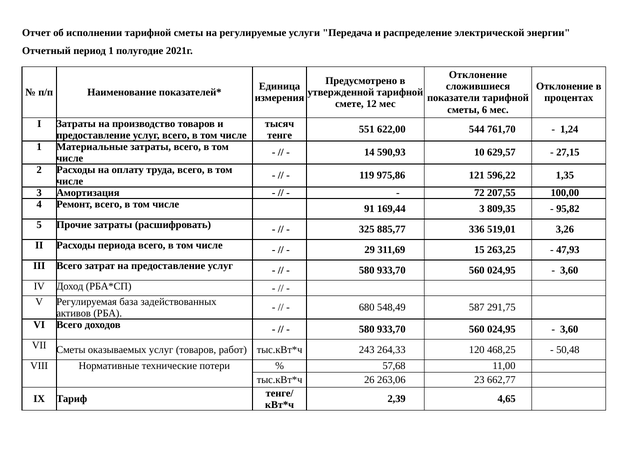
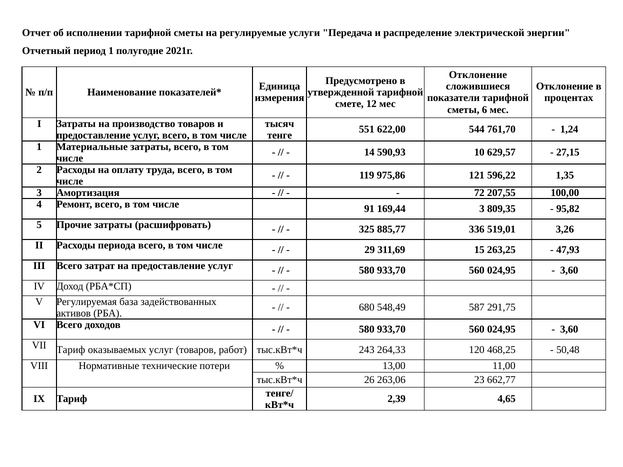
VII Сметы: Сметы -> Тариф
57,68: 57,68 -> 13,00
